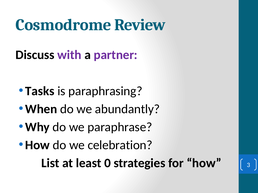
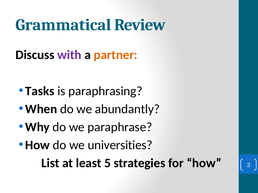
Cosmodrome: Cosmodrome -> Grammatical
partner colour: purple -> orange
celebration: celebration -> universities
0: 0 -> 5
